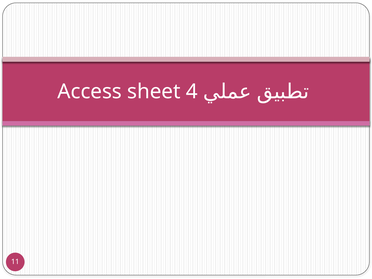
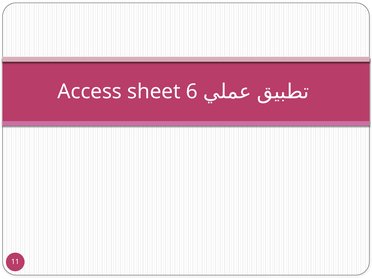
4: 4 -> 6
